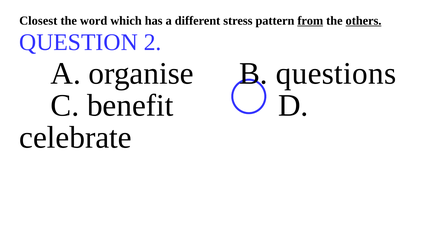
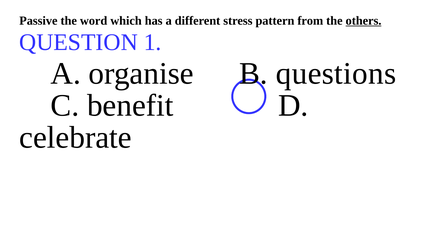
Closest: Closest -> Passive
from underline: present -> none
2: 2 -> 1
